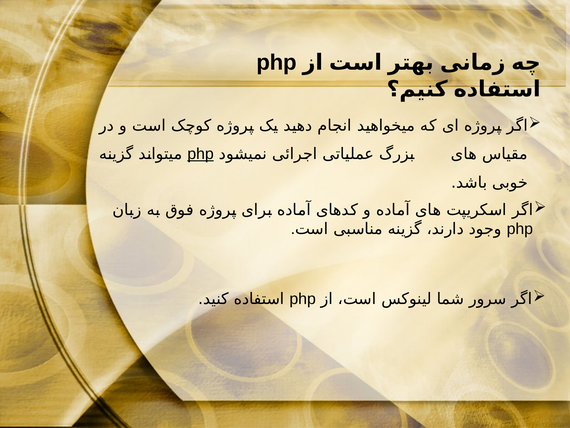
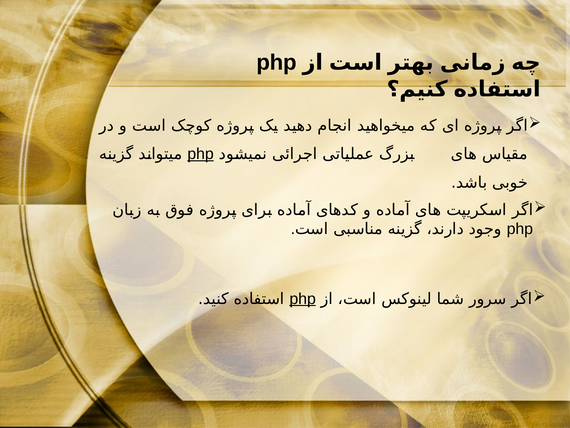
php at (303, 298) underline: none -> present
